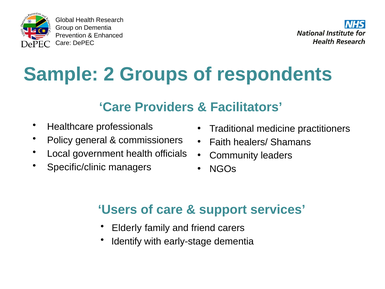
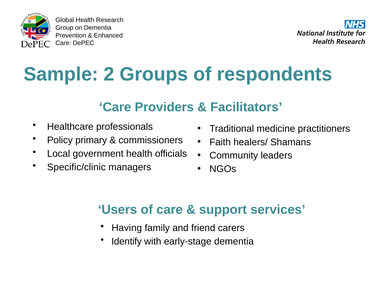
general: general -> primary
Elderly: Elderly -> Having
